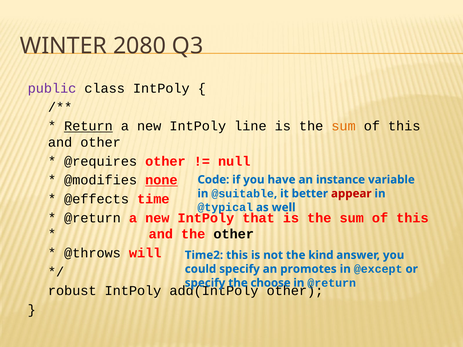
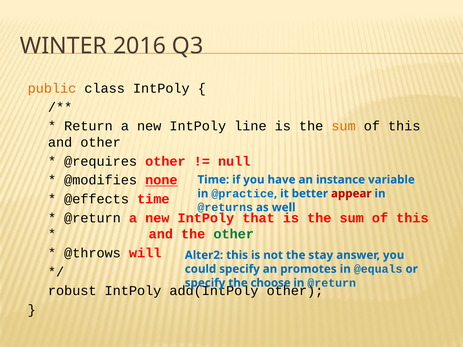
2080: 2080 -> 2016
public colour: purple -> orange
Return underline: present -> none
Code at (213, 180): Code -> Time
@suitable: @suitable -> @practice
@typical: @typical -> @returns
other at (234, 234) colour: black -> green
Time2: Time2 -> Alter2
kind: kind -> stay
@except: @except -> @equals
